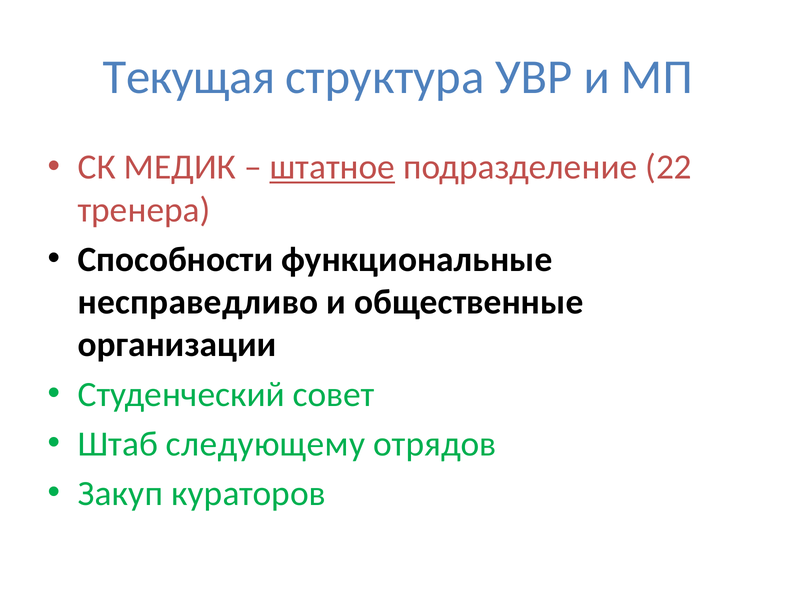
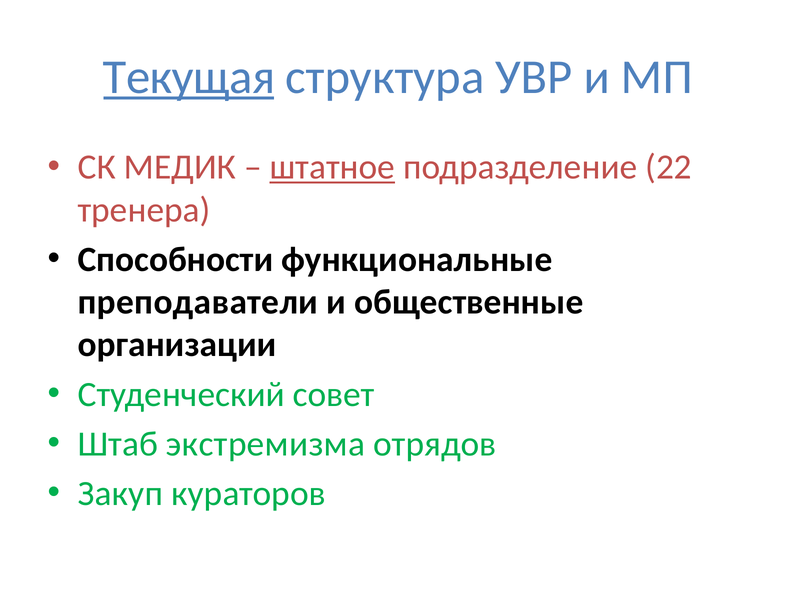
Текущая underline: none -> present
несправедливо: несправедливо -> преподаватели
следующему: следующему -> экстремизма
